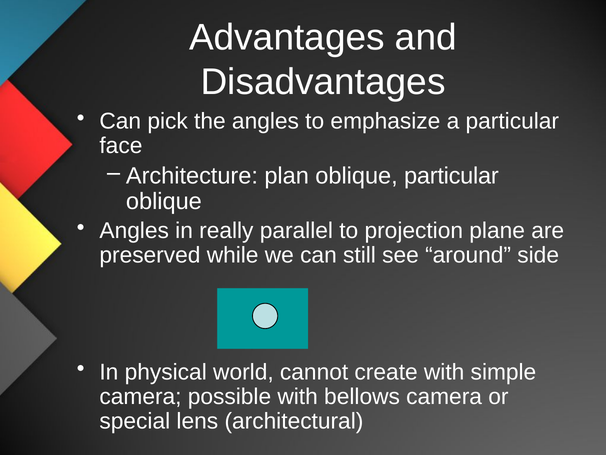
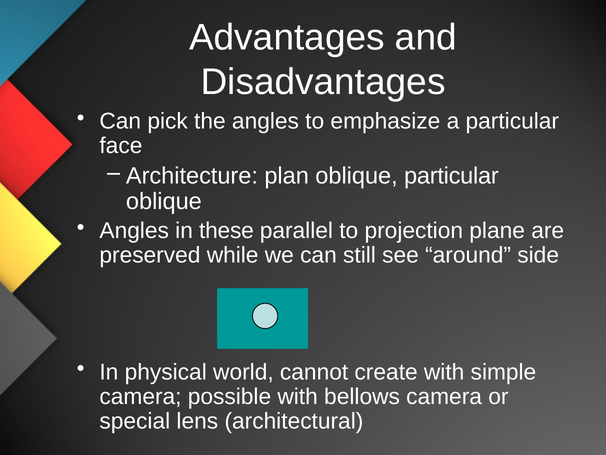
really: really -> these
